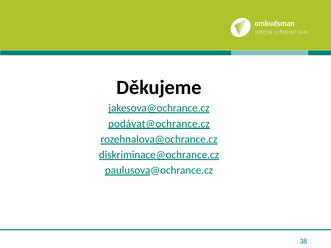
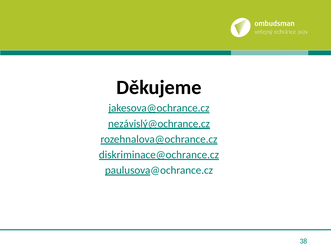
podávat@ochrance.cz: podávat@ochrance.cz -> nezávislý@ochrance.cz
